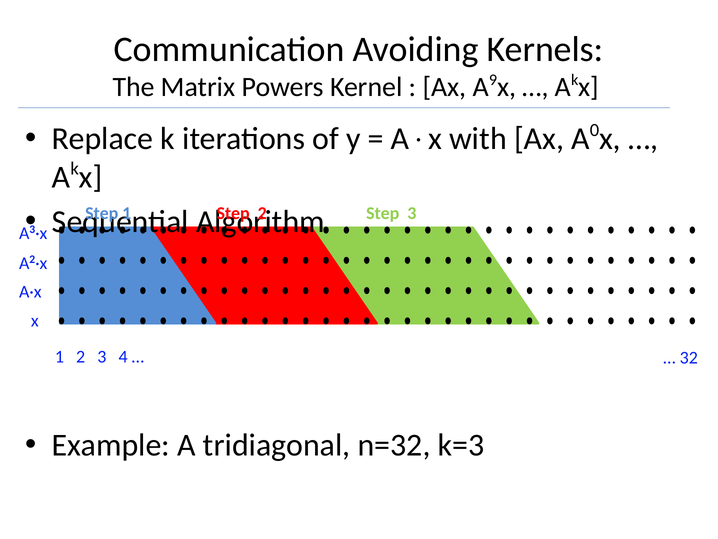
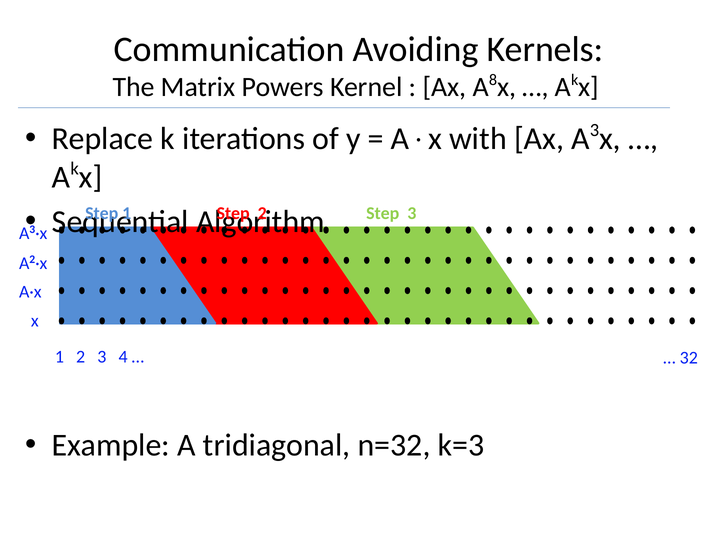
9: 9 -> 8
A 0: 0 -> 3
